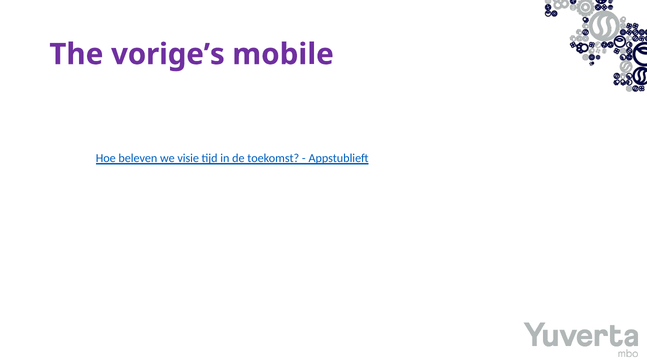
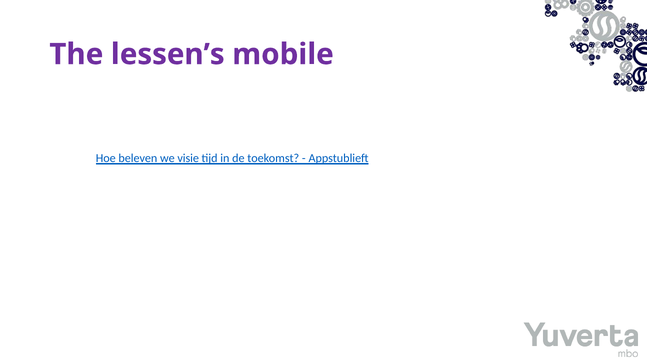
vorige’s: vorige’s -> lessen’s
